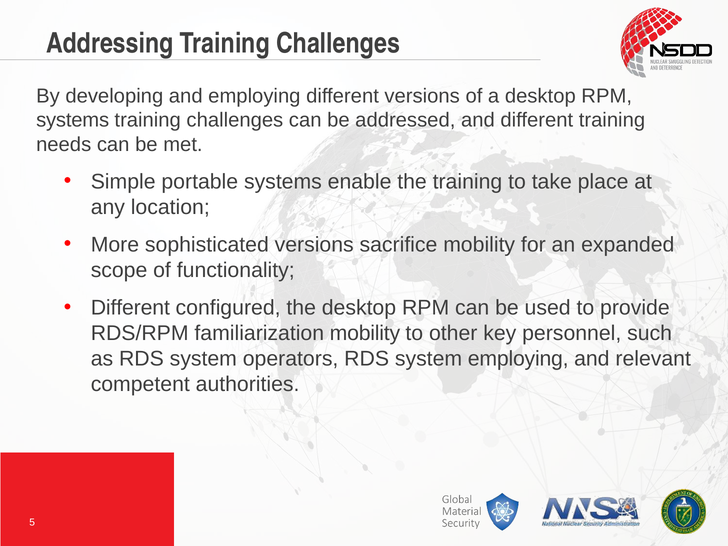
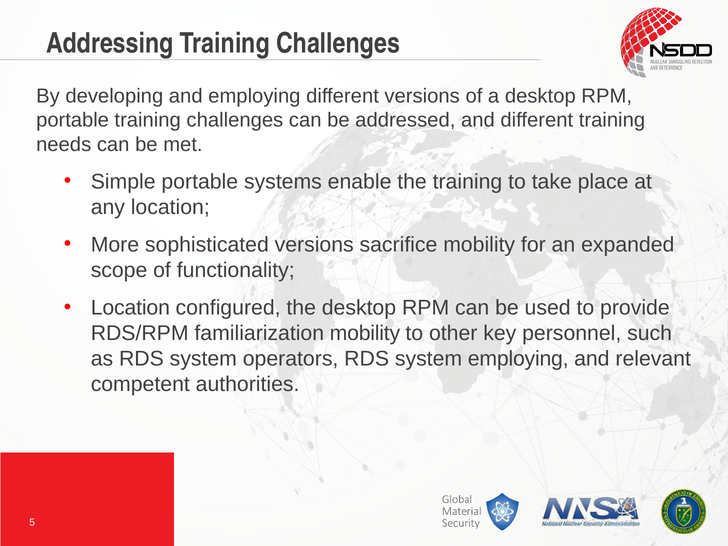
systems at (73, 120): systems -> portable
Different at (130, 308): Different -> Location
